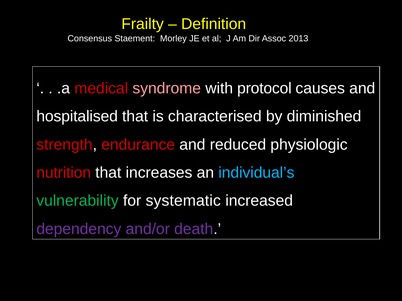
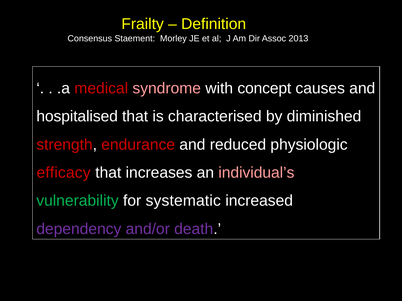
protocol: protocol -> concept
nutrition: nutrition -> efficacy
individual’s colour: light blue -> pink
